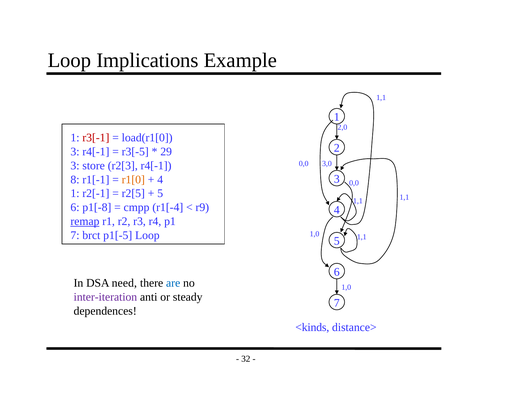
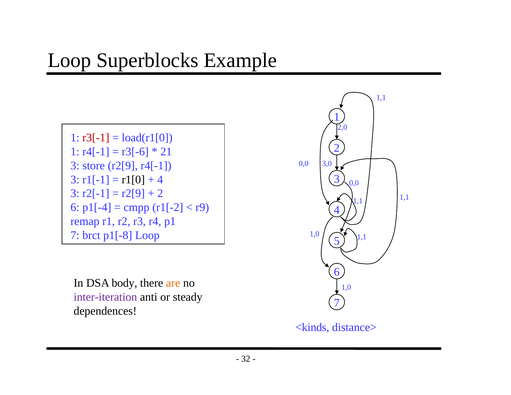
Implications: Implications -> Superblocks
3 at (75, 152): 3 -> 1
r3[-5: r3[-5 -> r3[-6
29: 29 -> 21
store r2[3: r2[3 -> r2[9
8 at (75, 179): 8 -> 3
r1[0 colour: orange -> black
1 at (75, 193): 1 -> 3
r2[5 at (133, 193): r2[5 -> r2[9
5 at (160, 193): 5 -> 2
p1[-8: p1[-8 -> p1[-4
r1[-4: r1[-4 -> r1[-2
remap underline: present -> none
p1[-5: p1[-5 -> p1[-8
need: need -> body
are colour: blue -> orange
